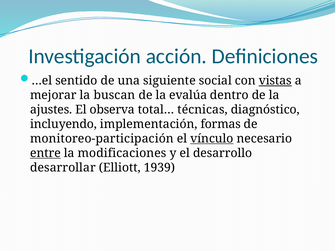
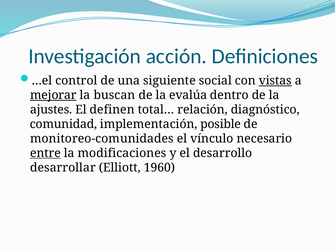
sentido: sentido -> control
mejorar underline: none -> present
observa: observa -> definen
técnicas: técnicas -> relación
incluyendo: incluyendo -> comunidad
formas: formas -> posible
monitoreo-participación: monitoreo-participación -> monitoreo-comunidades
vínculo underline: present -> none
1939: 1939 -> 1960
